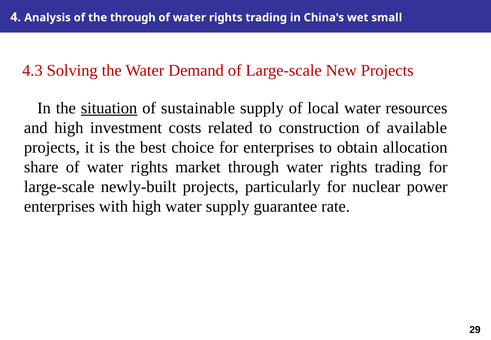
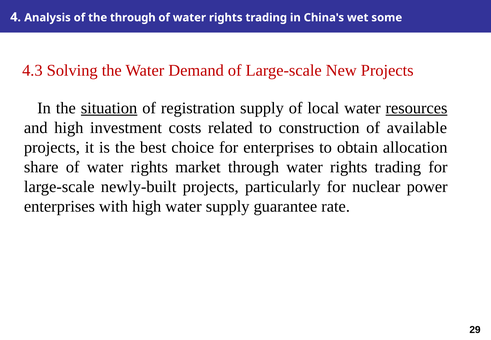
small: small -> some
sustainable: sustainable -> registration
resources underline: none -> present
